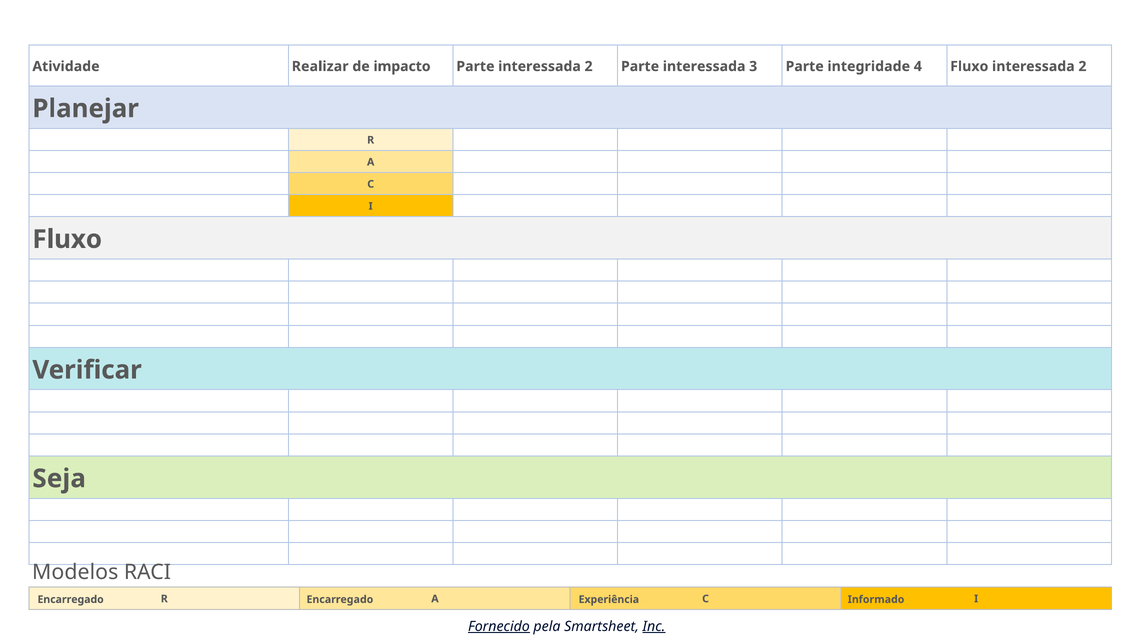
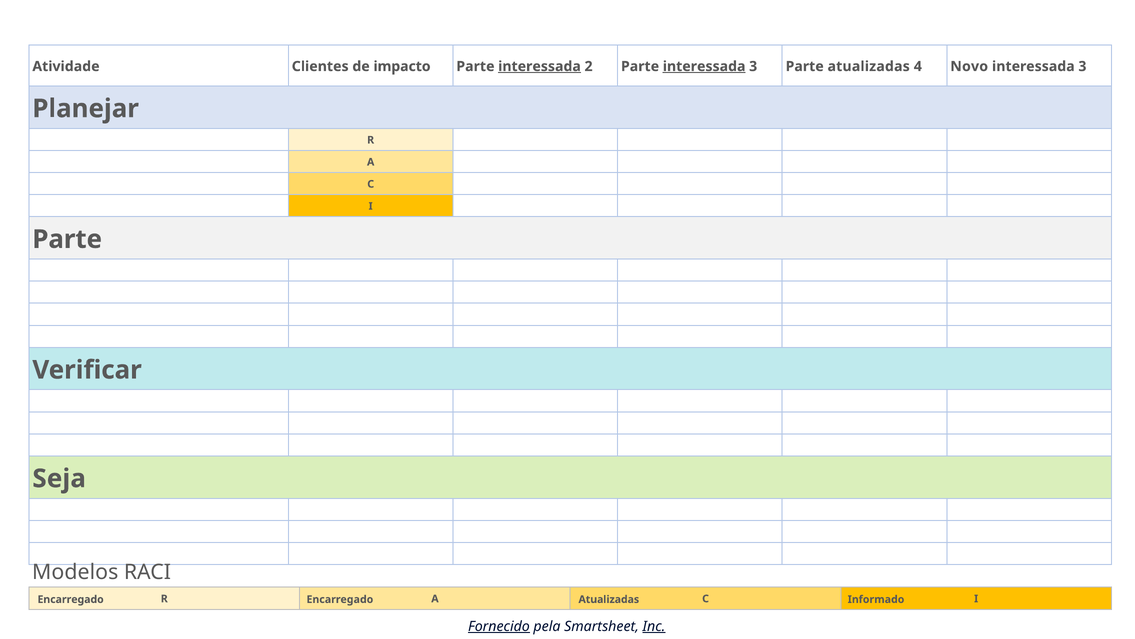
Realizar: Realizar -> Clientes
interessada at (540, 66) underline: none -> present
interessada at (704, 66) underline: none -> present
Parte integridade: integridade -> atualizadas
4 Fluxo: Fluxo -> Novo
2 at (1082, 66): 2 -> 3
Fluxo at (67, 239): Fluxo -> Parte
Encarregado Experiência: Experiência -> Atualizadas
